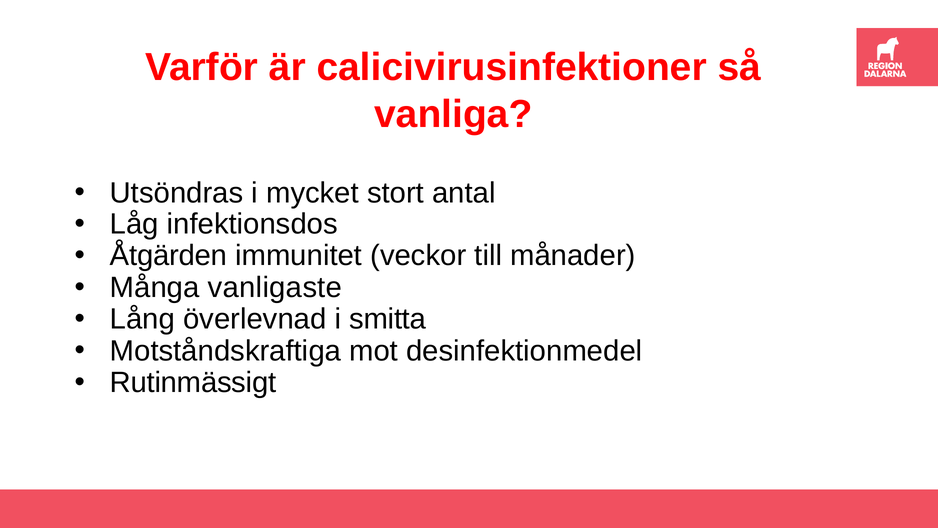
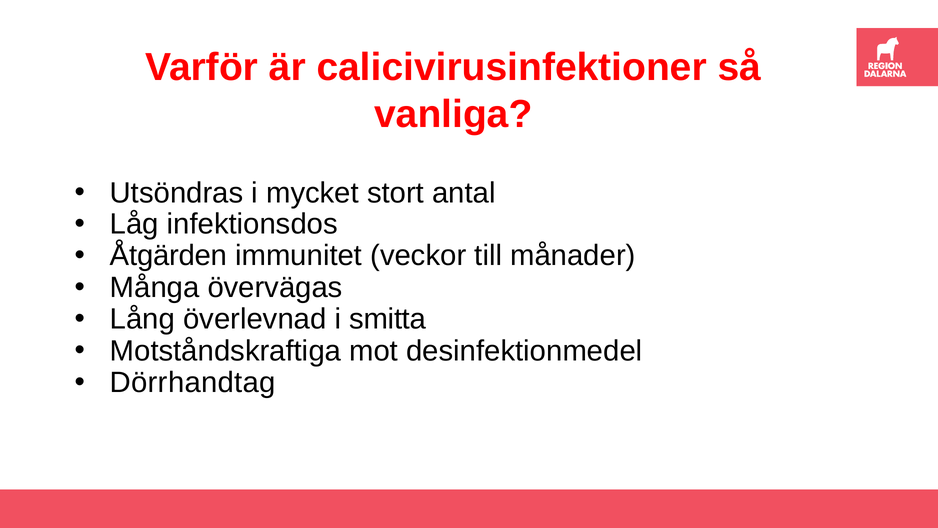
vanligaste: vanligaste -> övervägas
Rutinmässigt: Rutinmässigt -> Dörrhandtag
